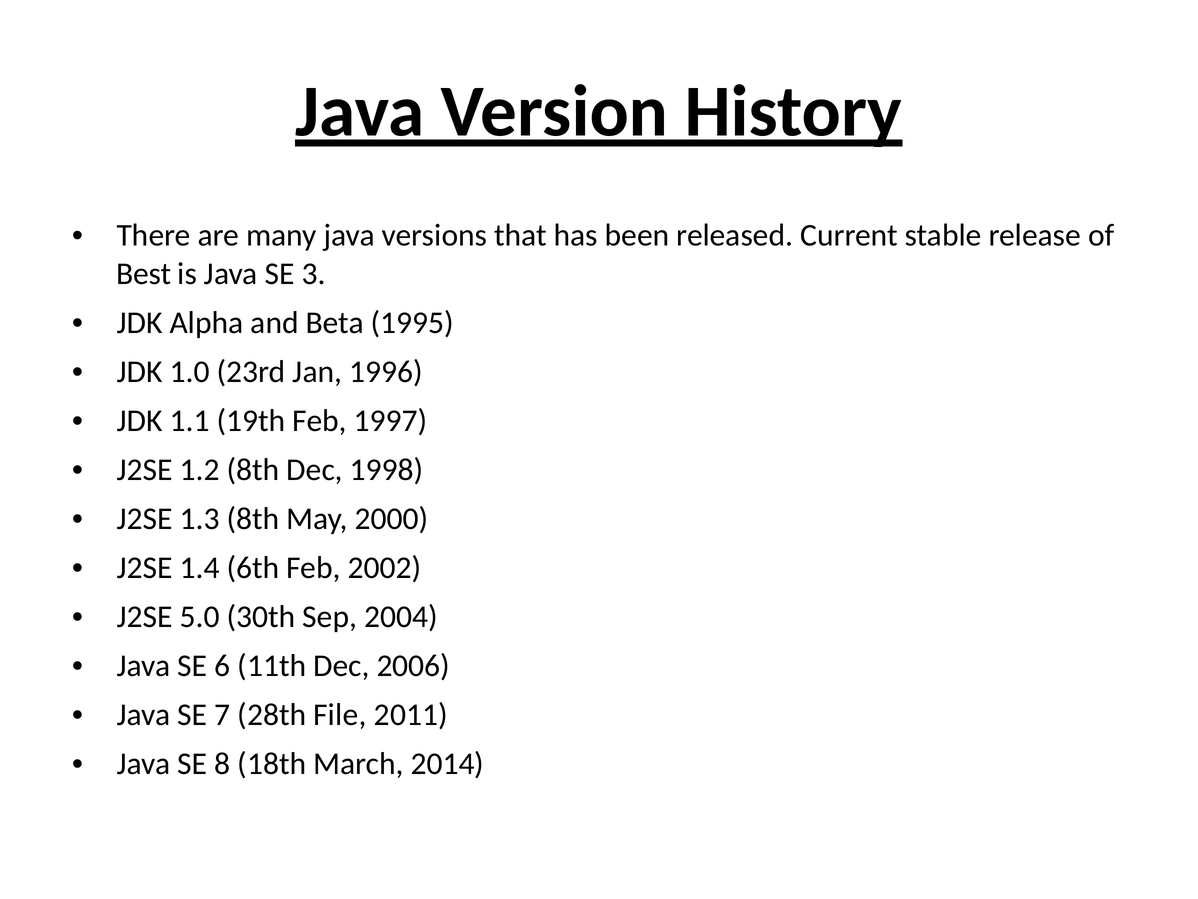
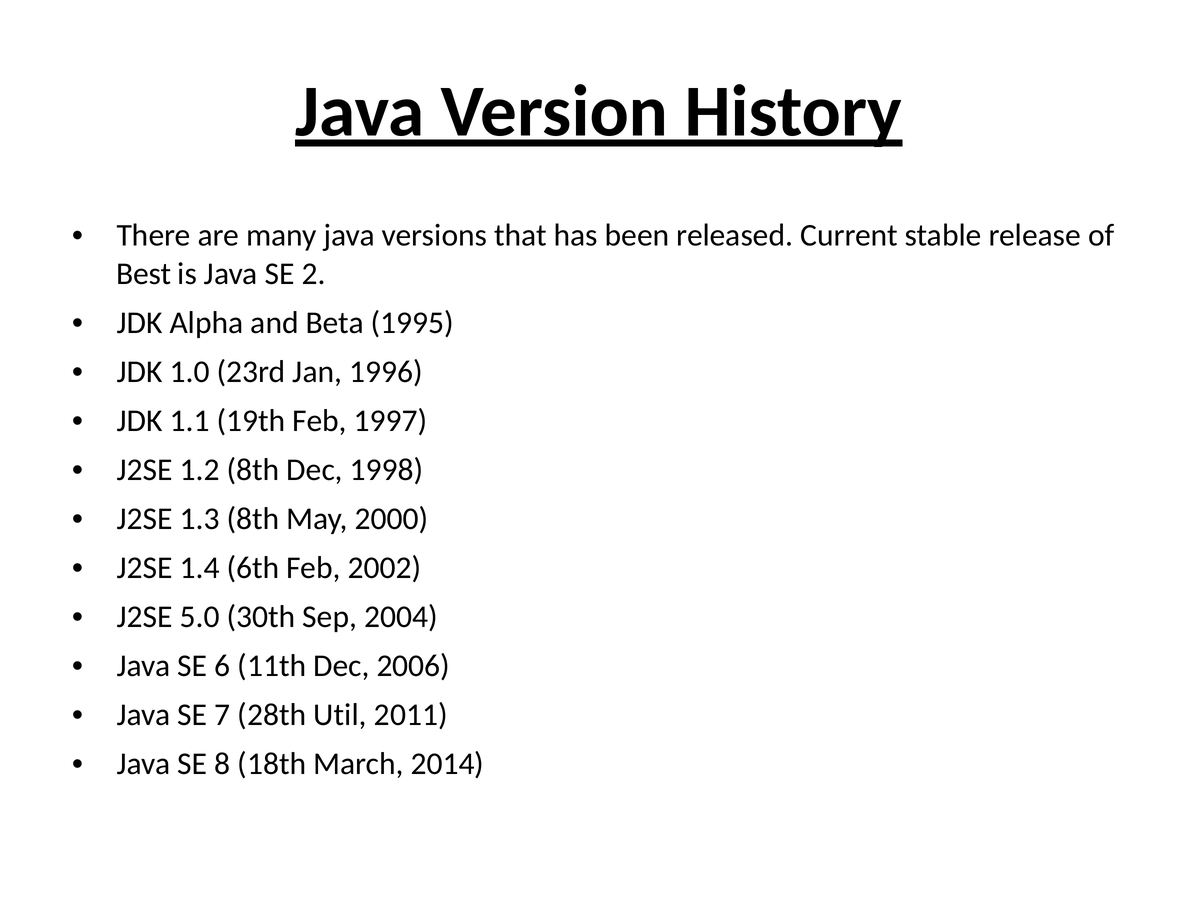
3: 3 -> 2
File: File -> Util
